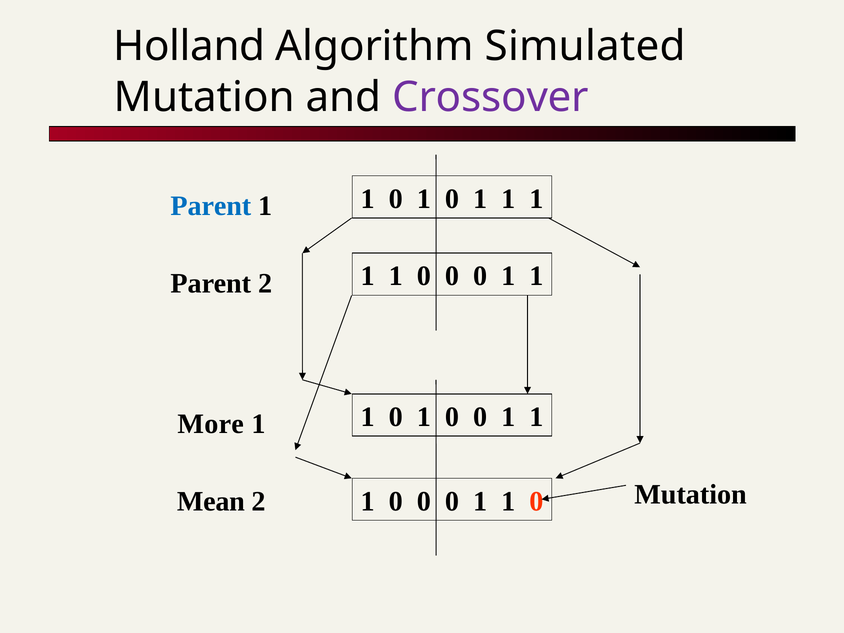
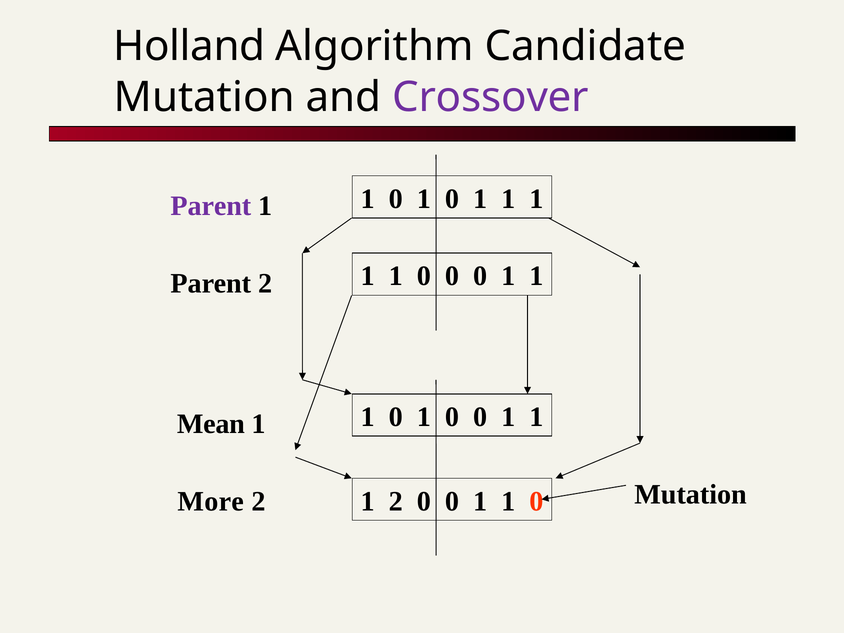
Simulated: Simulated -> Candidate
Parent at (211, 206) colour: blue -> purple
More: More -> Mean
Mean: Mean -> More
0 at (396, 501): 0 -> 2
